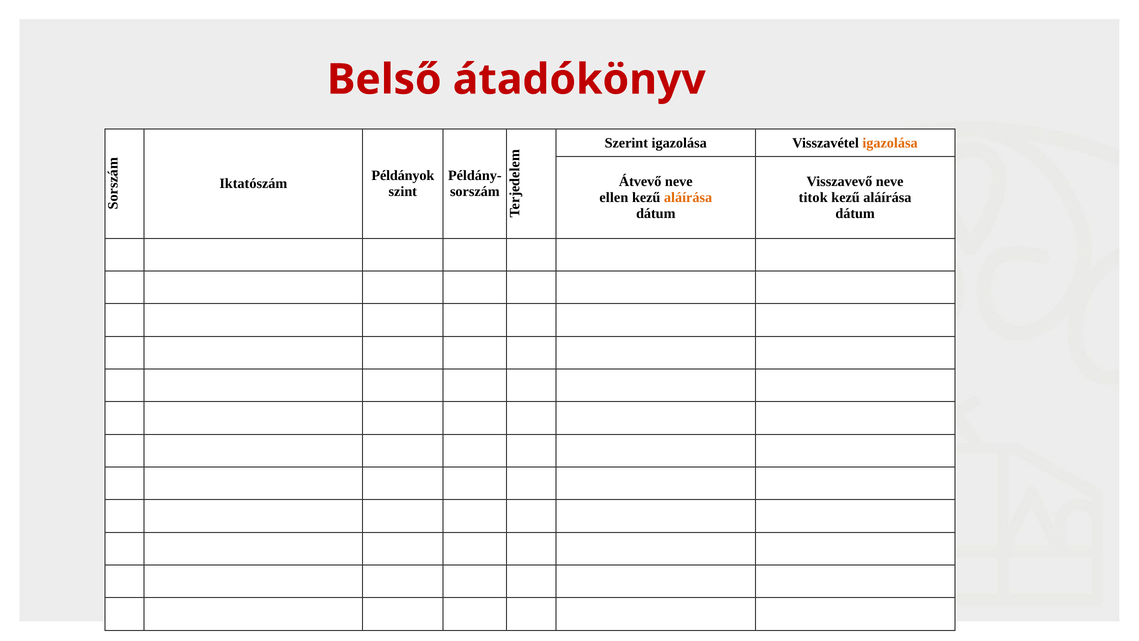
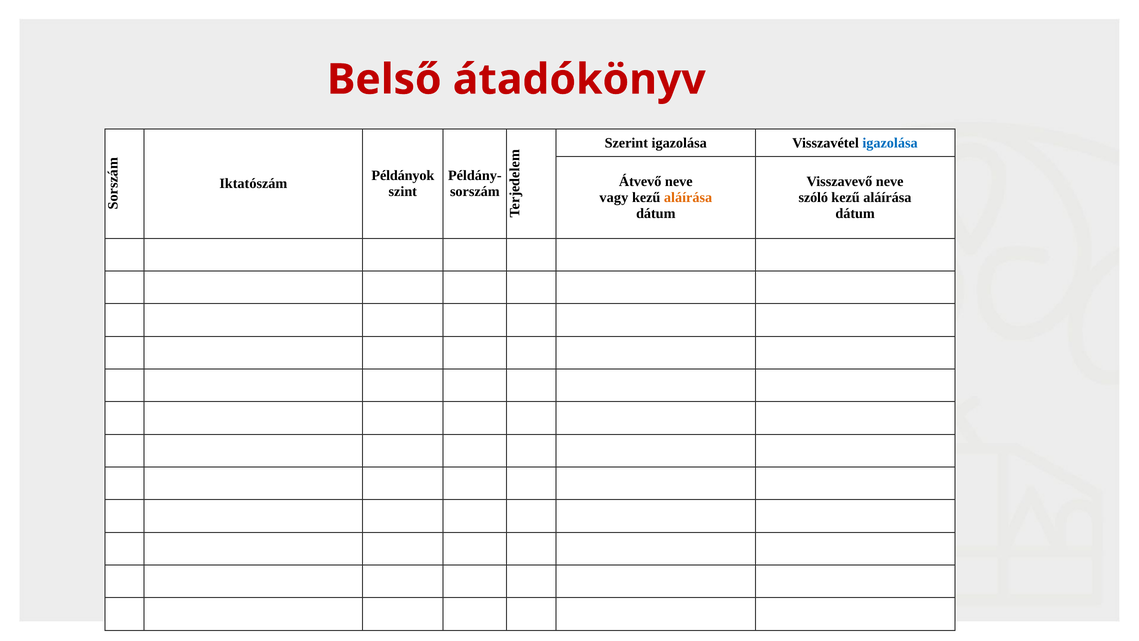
igazolása at (890, 143) colour: orange -> blue
ellen: ellen -> vagy
titok: titok -> szóló
